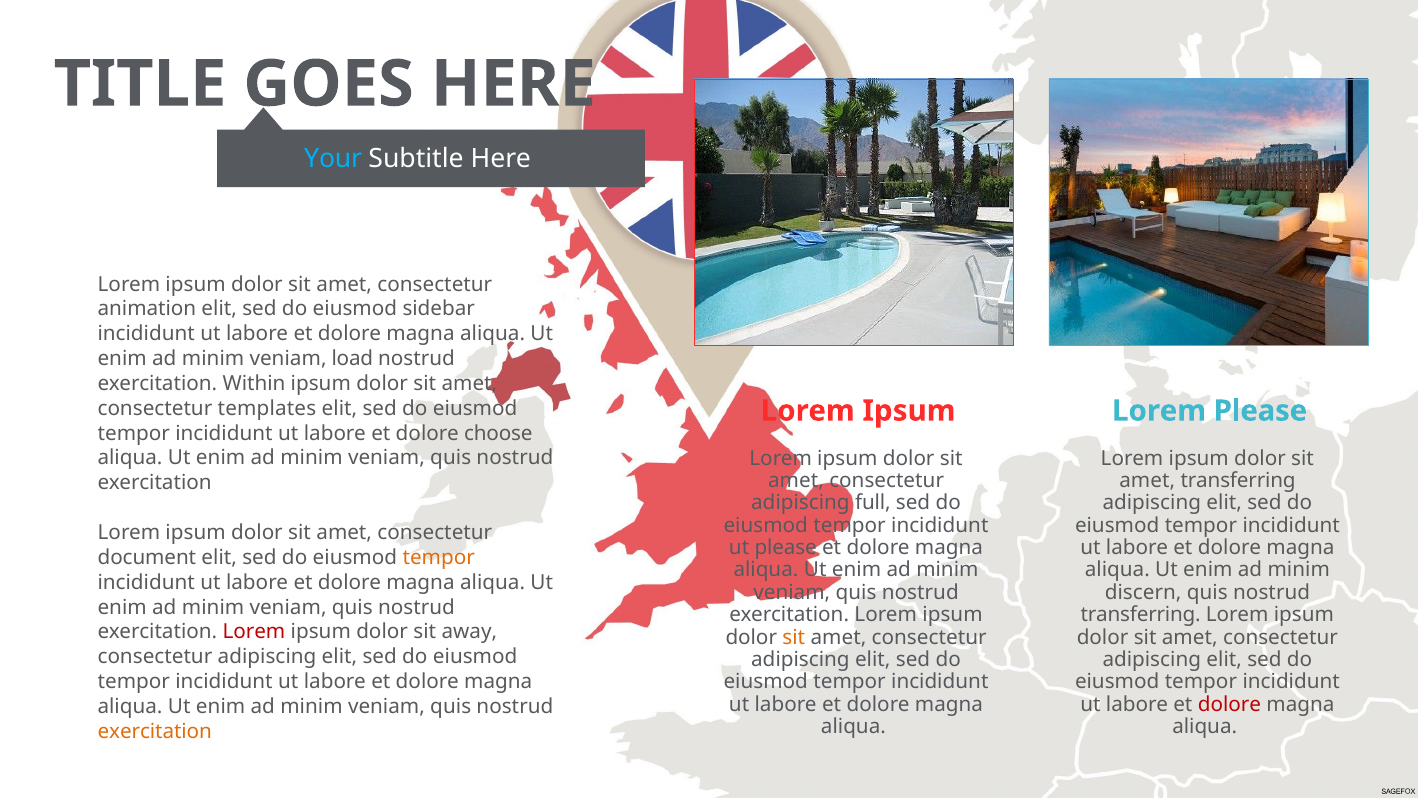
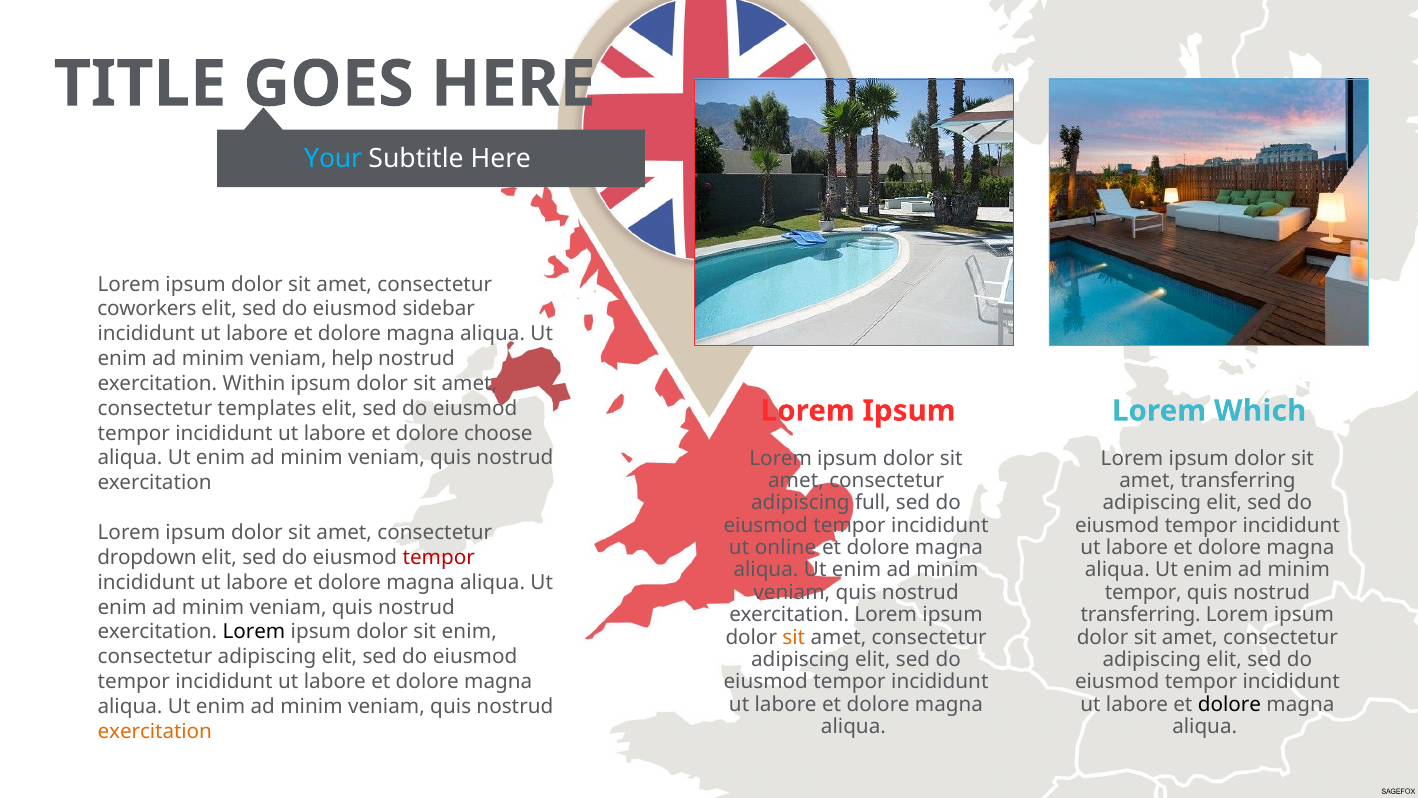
animation: animation -> coworkers
load: load -> help
Lorem Please: Please -> Which
ut please: please -> online
document: document -> dropdown
tempor at (439, 557) colour: orange -> red
discern at (1143, 592): discern -> tempor
Lorem at (254, 632) colour: red -> black
sit away: away -> enim
dolore at (1229, 704) colour: red -> black
